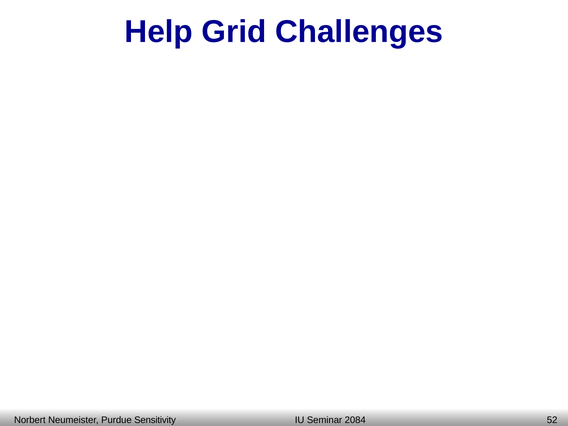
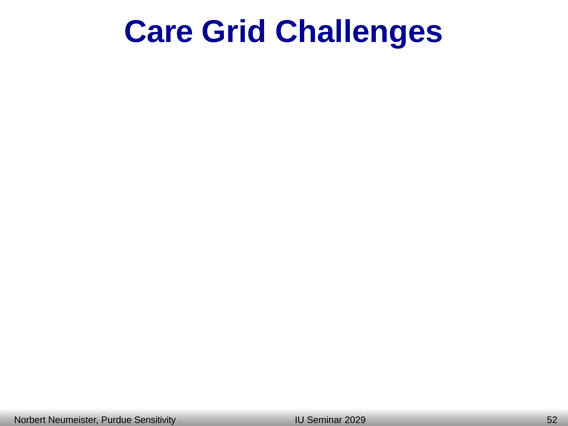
Help: Help -> Care
2084: 2084 -> 2029
